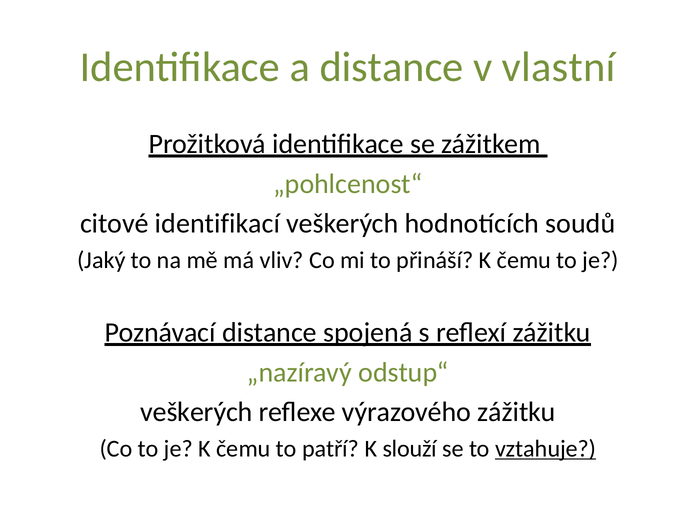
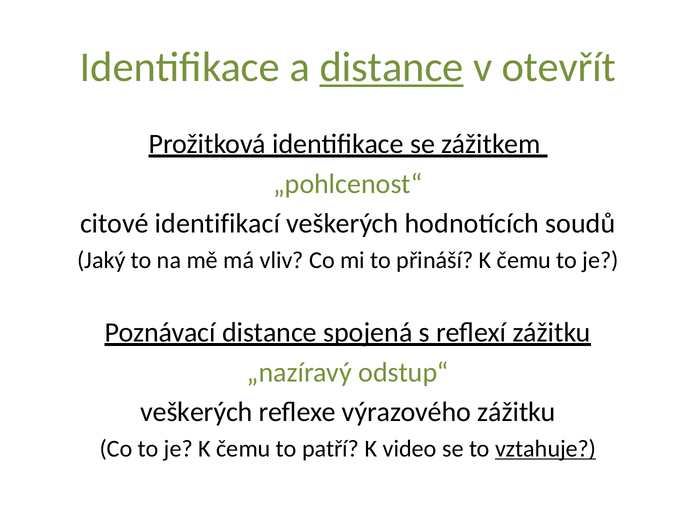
distance at (392, 67) underline: none -> present
vlastní: vlastní -> otevřít
slouží: slouží -> video
